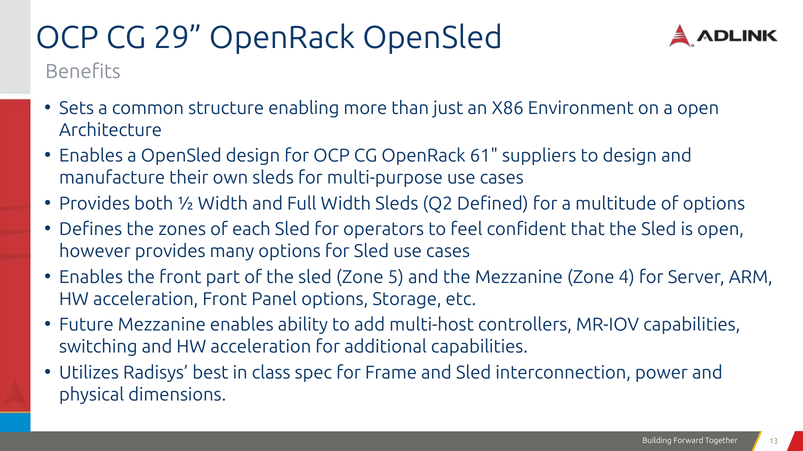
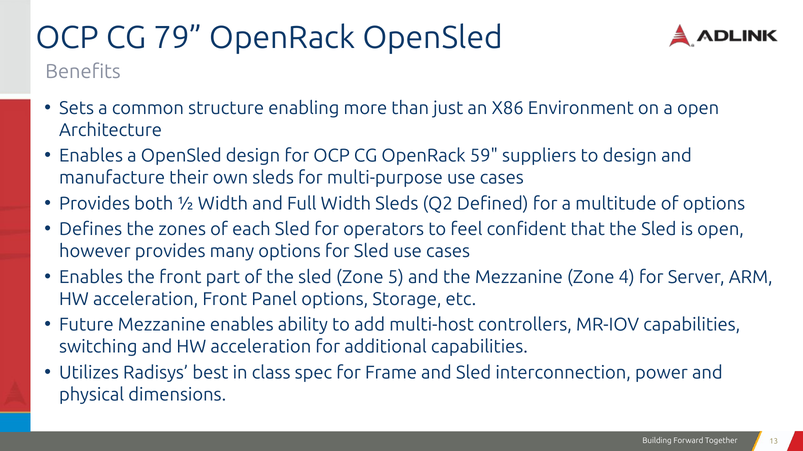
29: 29 -> 79
61: 61 -> 59
